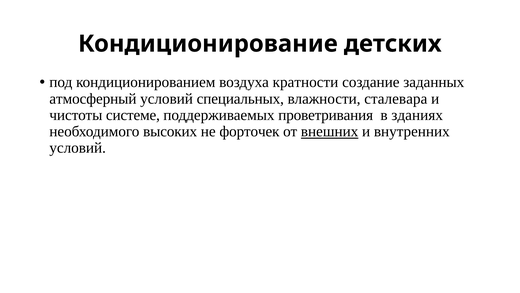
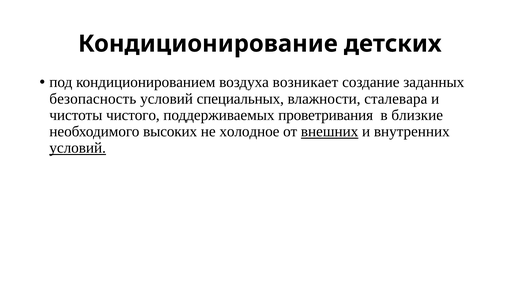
кратности: кратности -> возникает
атмосферный: атмосферный -> безопасность
системе: системе -> чистого
зданиях: зданиях -> близкие
форточек: форточек -> холодное
условий at (78, 148) underline: none -> present
